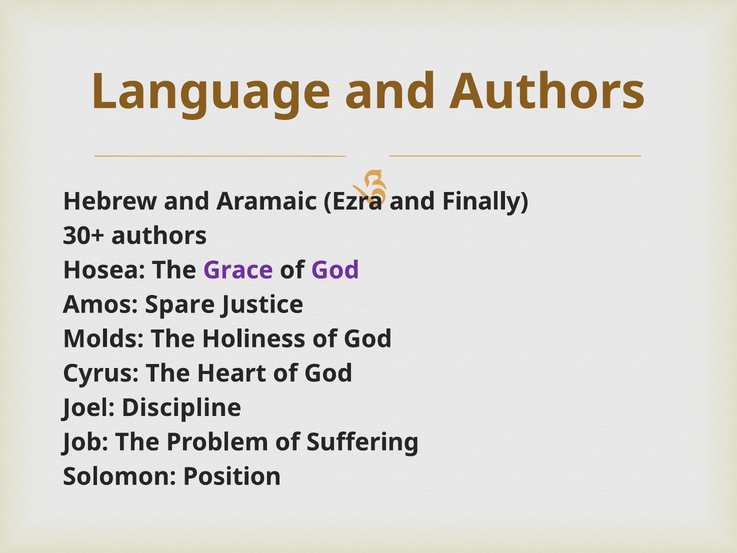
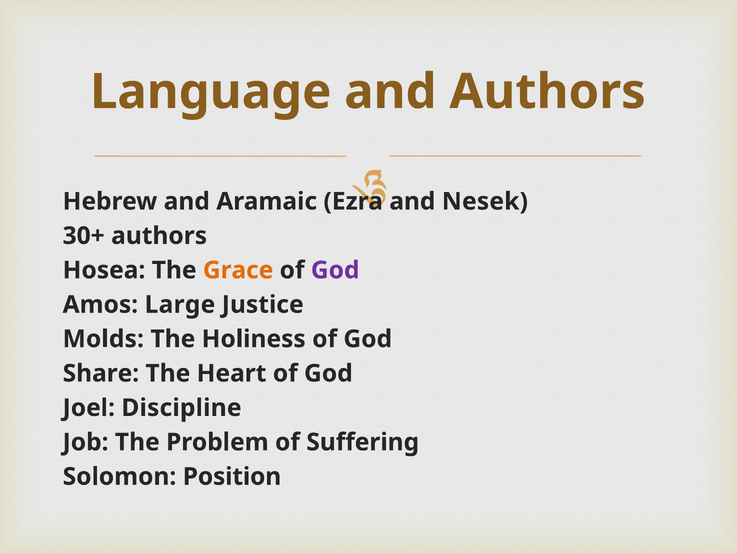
Finally: Finally -> Nesek
Grace colour: purple -> orange
Spare: Spare -> Large
Cyrus: Cyrus -> Share
